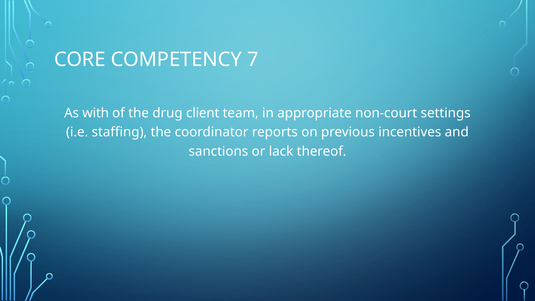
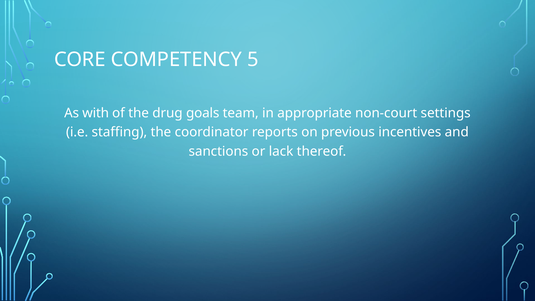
7: 7 -> 5
client: client -> goals
